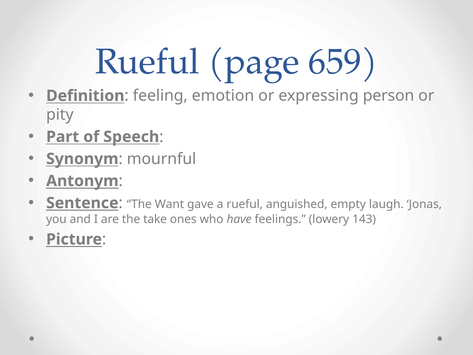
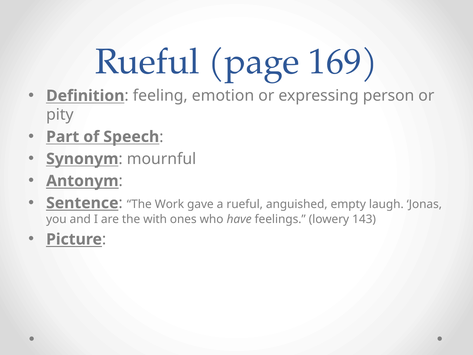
659: 659 -> 169
Want: Want -> Work
take: take -> with
